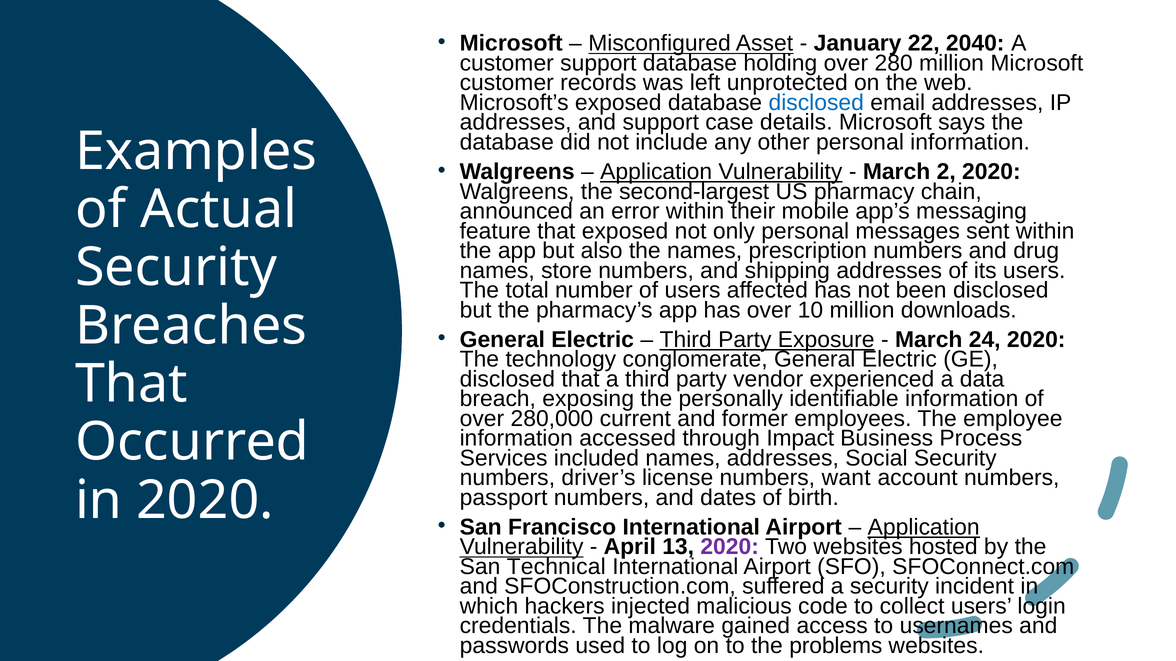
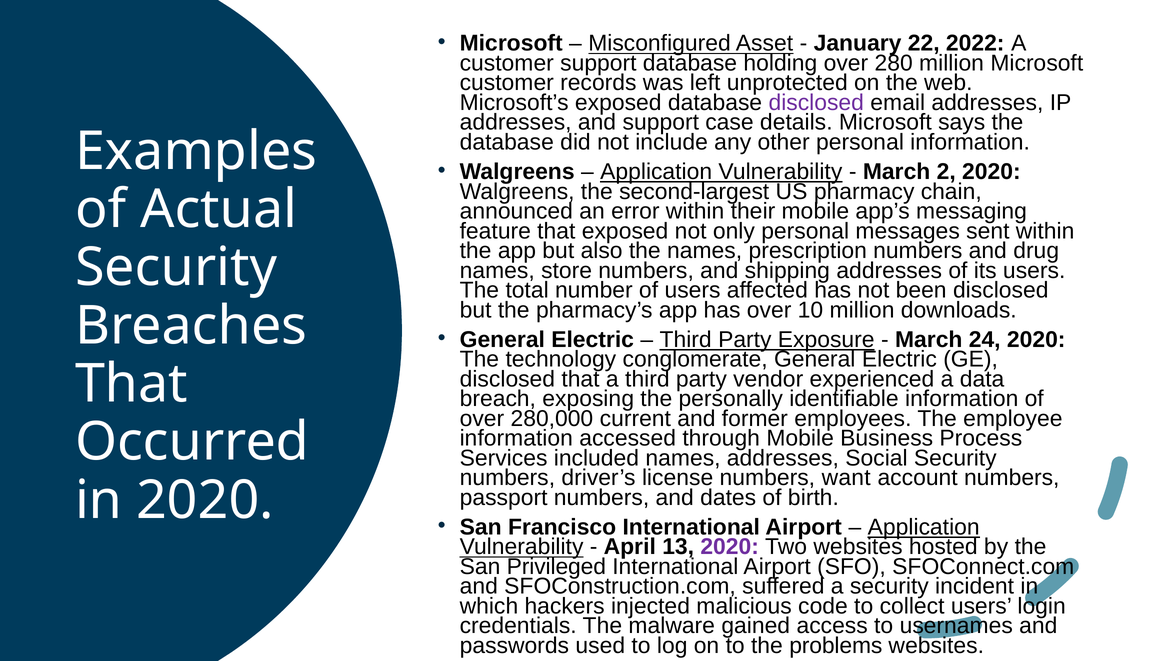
2040: 2040 -> 2022
disclosed at (816, 103) colour: blue -> purple
through Impact: Impact -> Mobile
Technical: Technical -> Privileged
